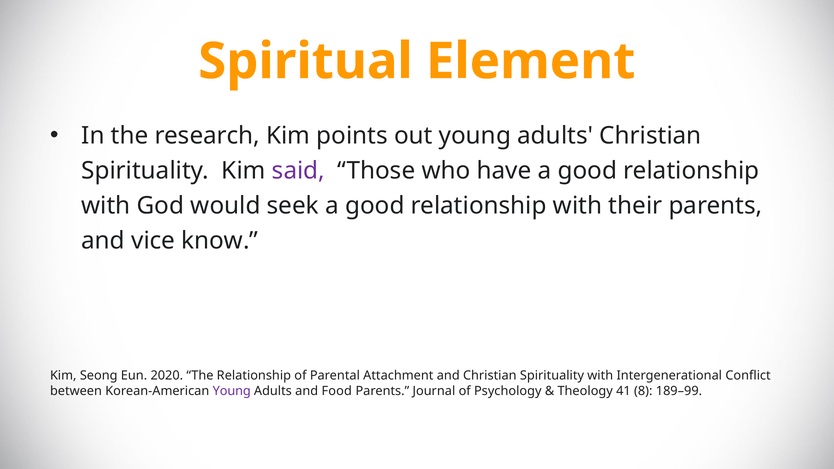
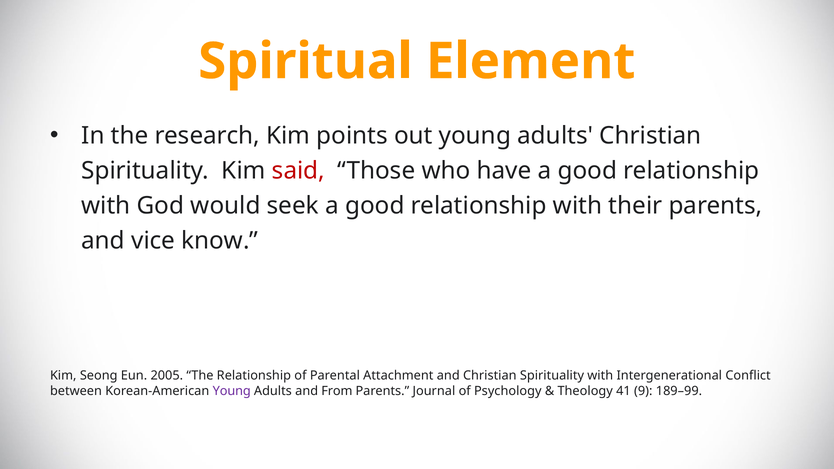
said colour: purple -> red
2020: 2020 -> 2005
Food: Food -> From
8: 8 -> 9
